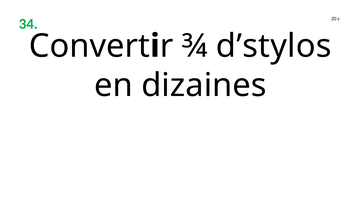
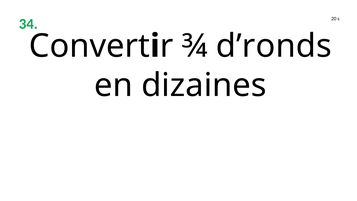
d’stylos: d’stylos -> d’ronds
